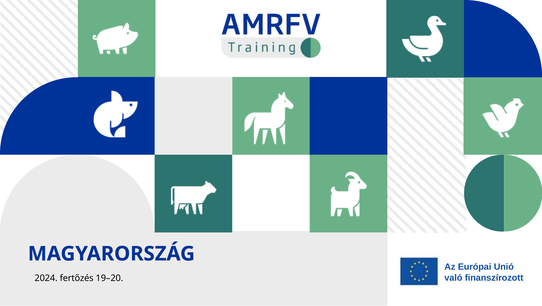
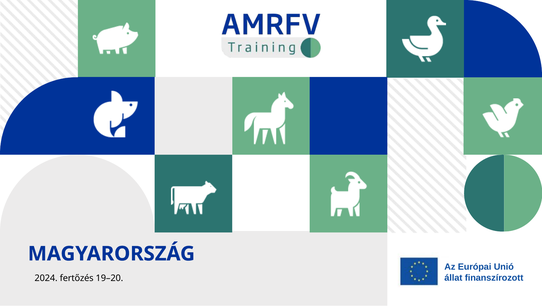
való: való -> állat
